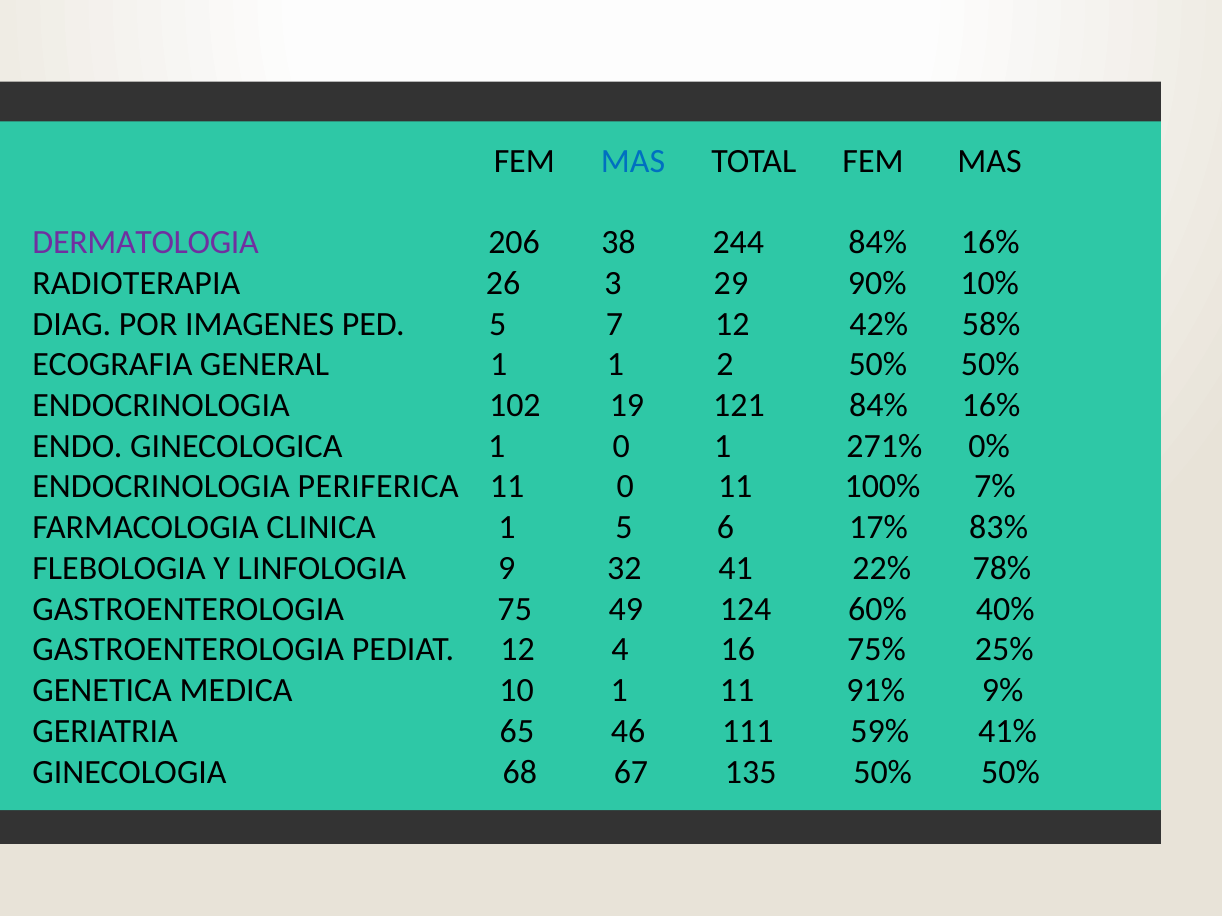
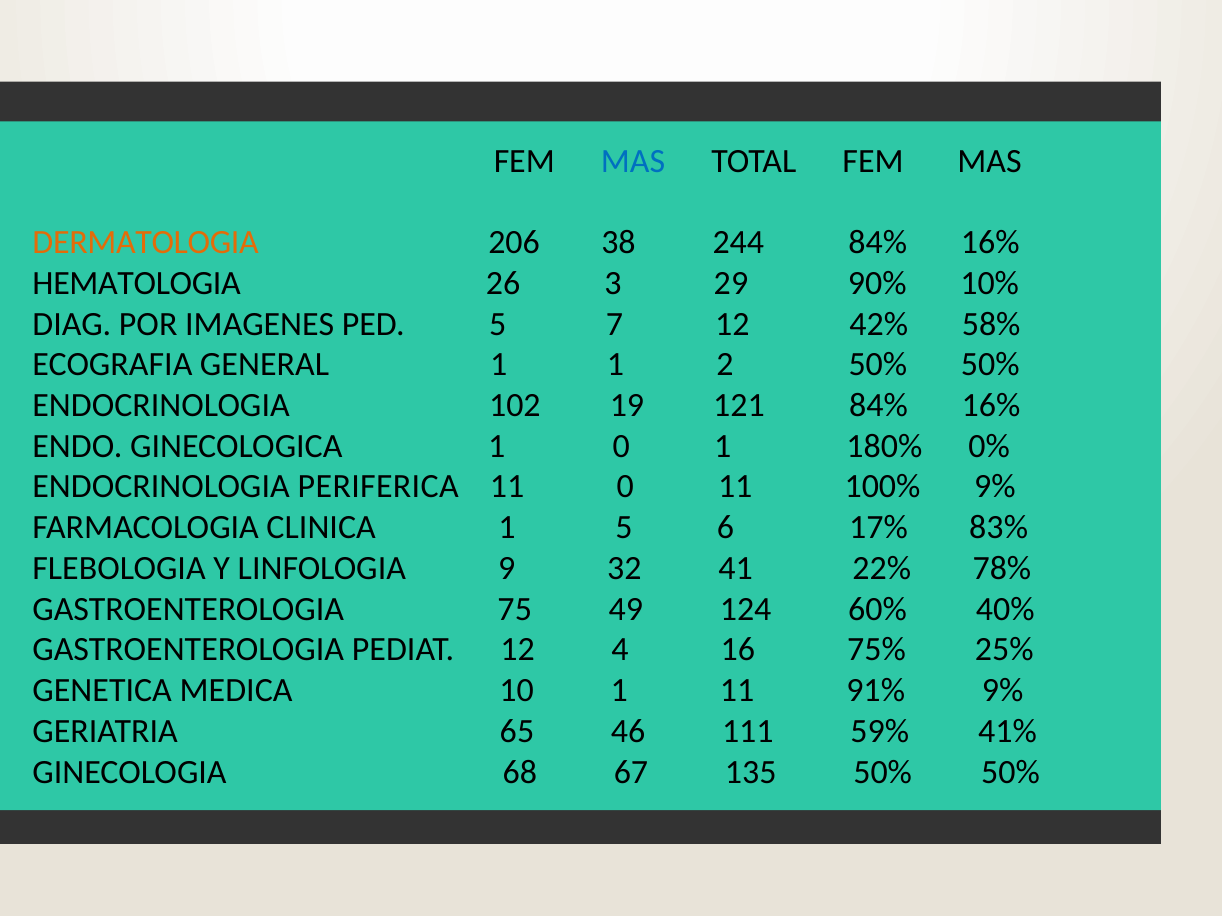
DERMATOLOGIA colour: purple -> orange
RADIOTERAPIA: RADIOTERAPIA -> HEMATOLOGIA
271%: 271% -> 180%
100% 7%: 7% -> 9%
